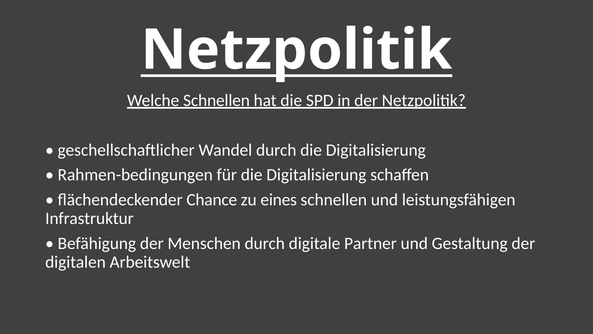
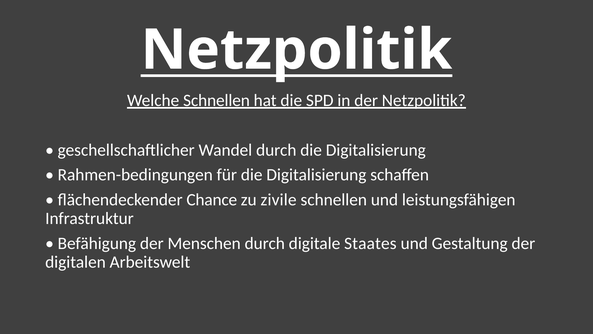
eines: eines -> zivile
Partner: Partner -> Staates
